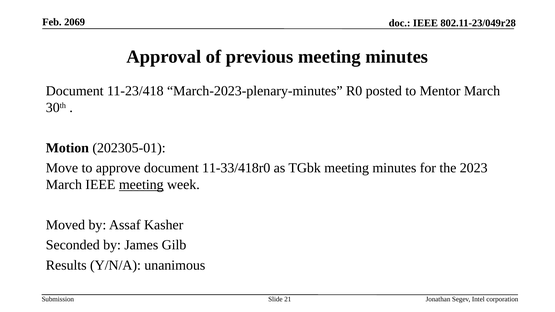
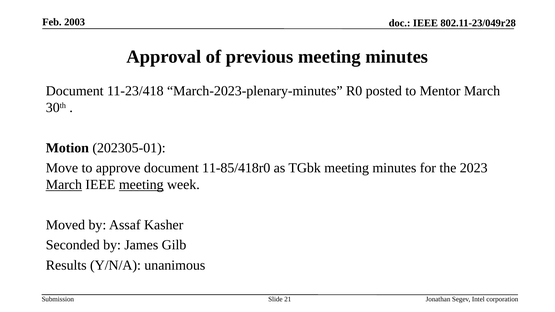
2069: 2069 -> 2003
11-33/418r0: 11-33/418r0 -> 11-85/418r0
March at (64, 185) underline: none -> present
